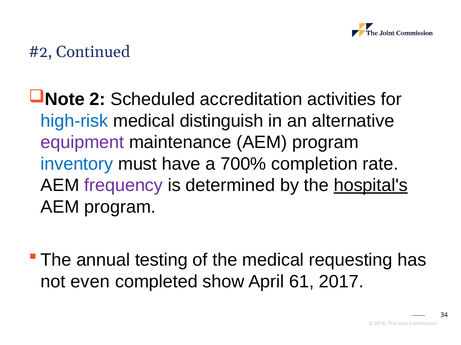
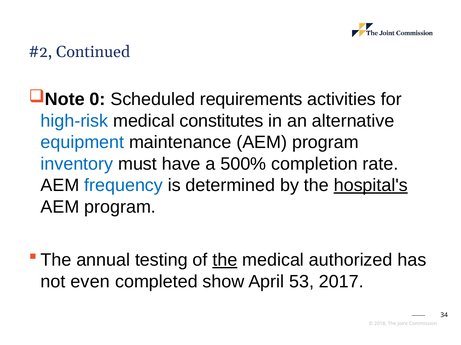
2: 2 -> 0
accreditation: accreditation -> requirements
distinguish: distinguish -> constitutes
equipment colour: purple -> blue
700%: 700% -> 500%
frequency colour: purple -> blue
the at (225, 261) underline: none -> present
requesting: requesting -> authorized
61: 61 -> 53
